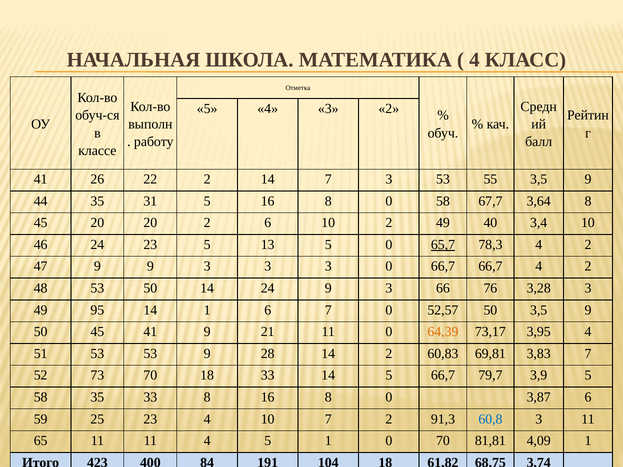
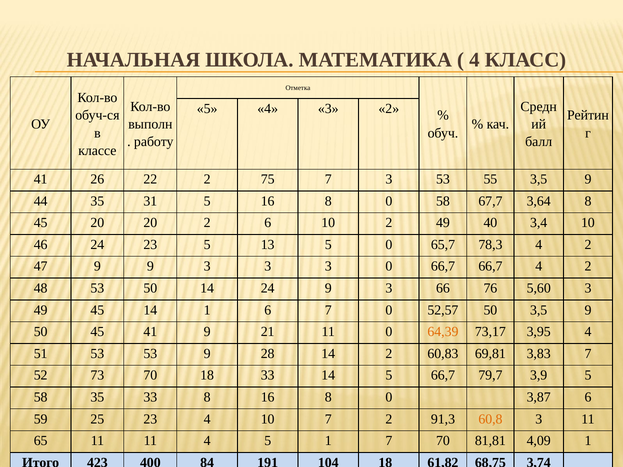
2 14: 14 -> 75
65,7 underline: present -> none
3,28: 3,28 -> 5,60
49 95: 95 -> 45
60,8 colour: blue -> orange
1 0: 0 -> 7
